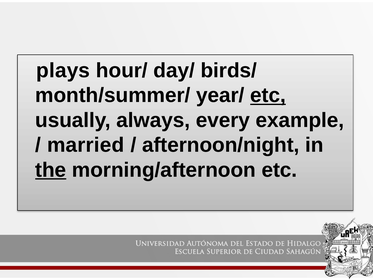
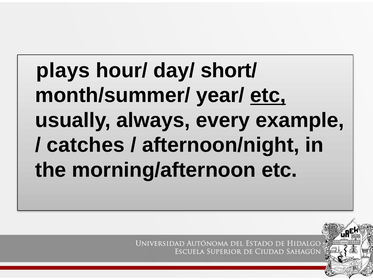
birds/: birds/ -> short/
married: married -> catches
the underline: present -> none
